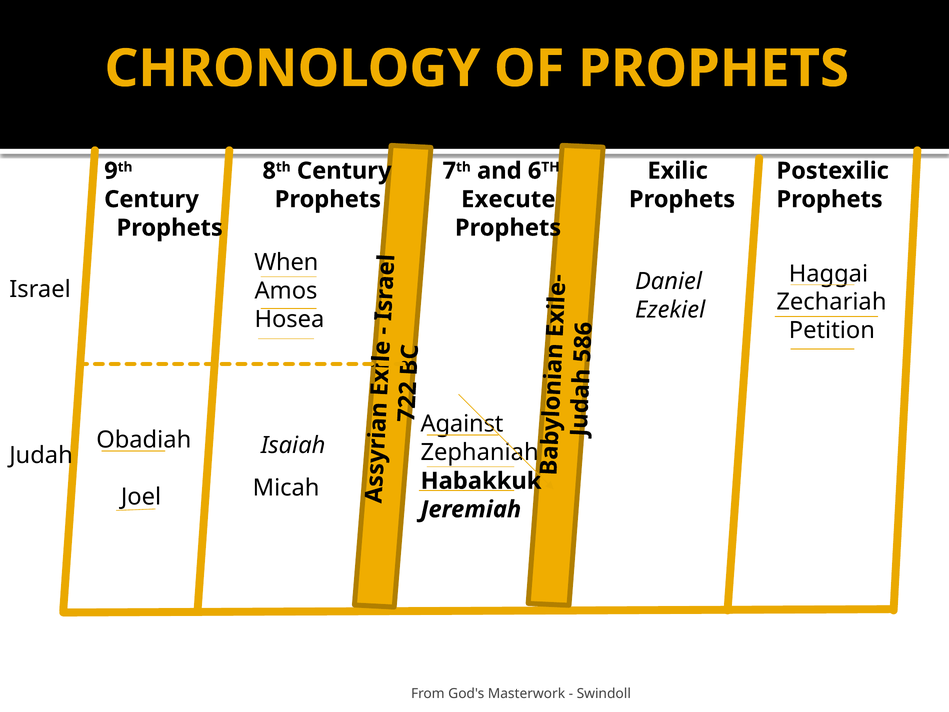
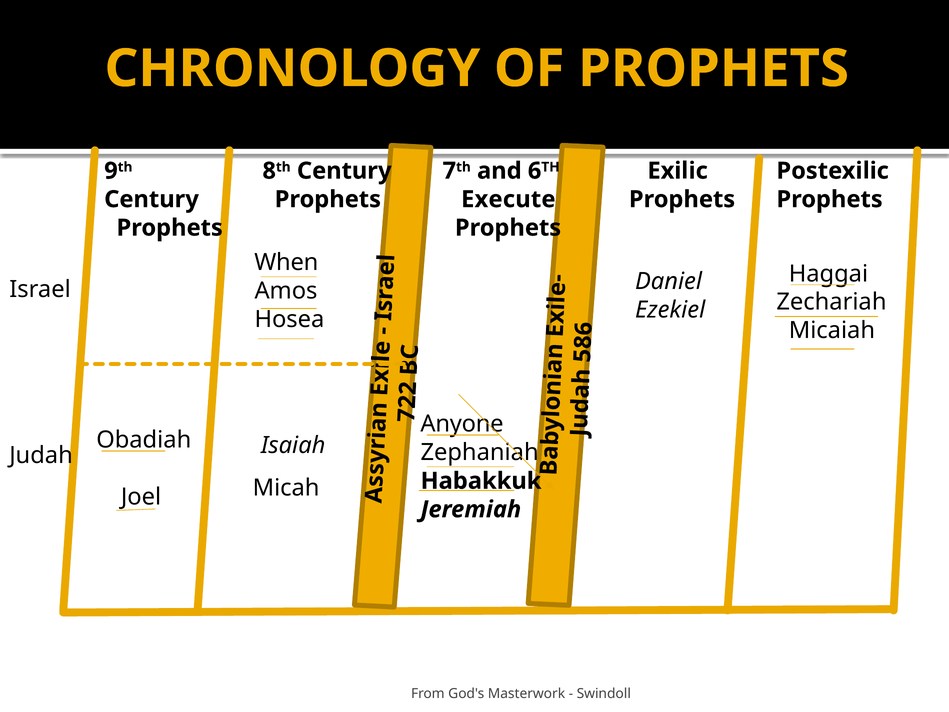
Petition: Petition -> Micaiah
Against: Against -> Anyone
